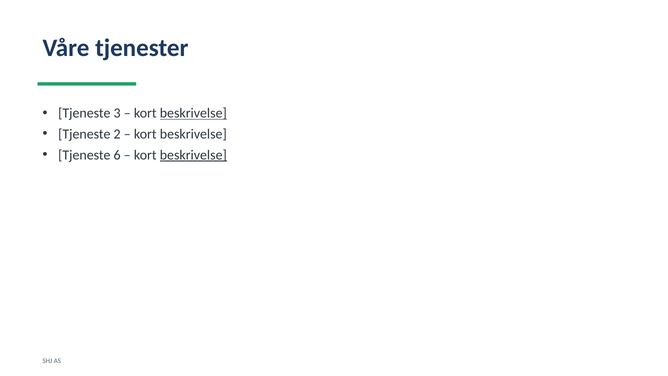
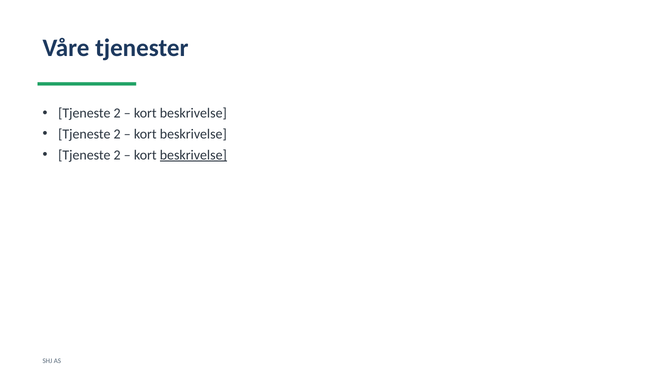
3 at (117, 113): 3 -> 2
beskrivelse at (193, 113) underline: present -> none
6 at (117, 155): 6 -> 2
